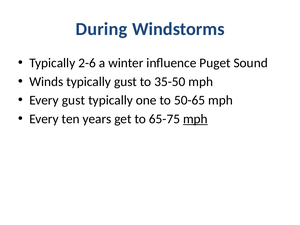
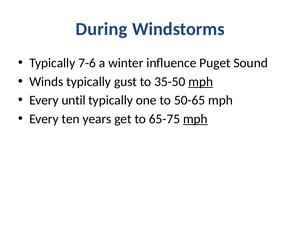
2-6: 2-6 -> 7-6
mph at (201, 82) underline: none -> present
Every gust: gust -> until
